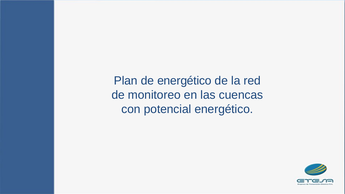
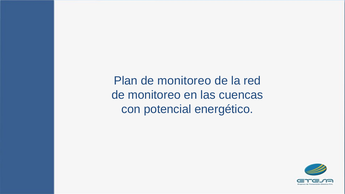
Plan de energético: energético -> monitoreo
